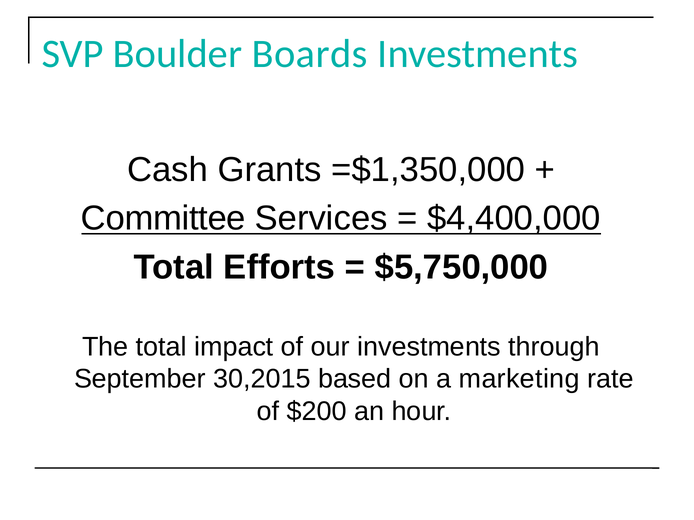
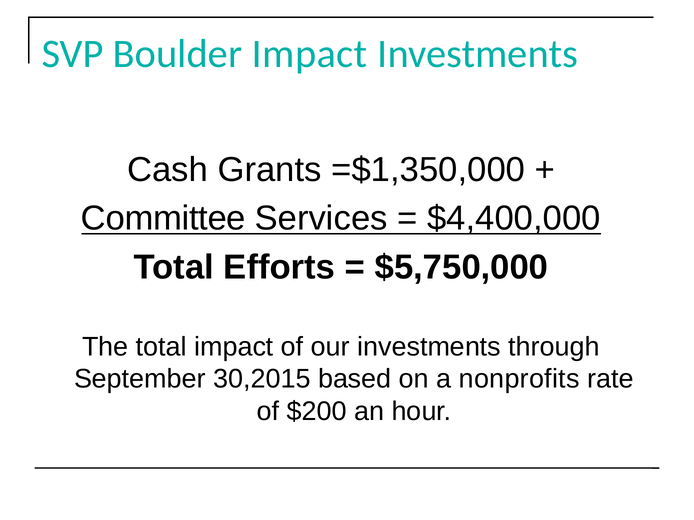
Boulder Boards: Boards -> Impact
marketing: marketing -> nonprofits
